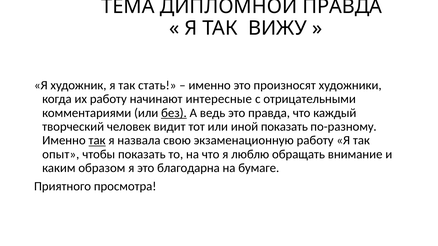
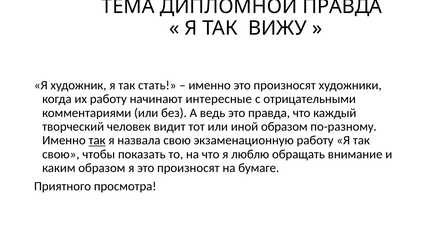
без underline: present -> none
иной показать: показать -> образом
опыт at (61, 154): опыт -> свою
я это благодарна: благодарна -> произносят
